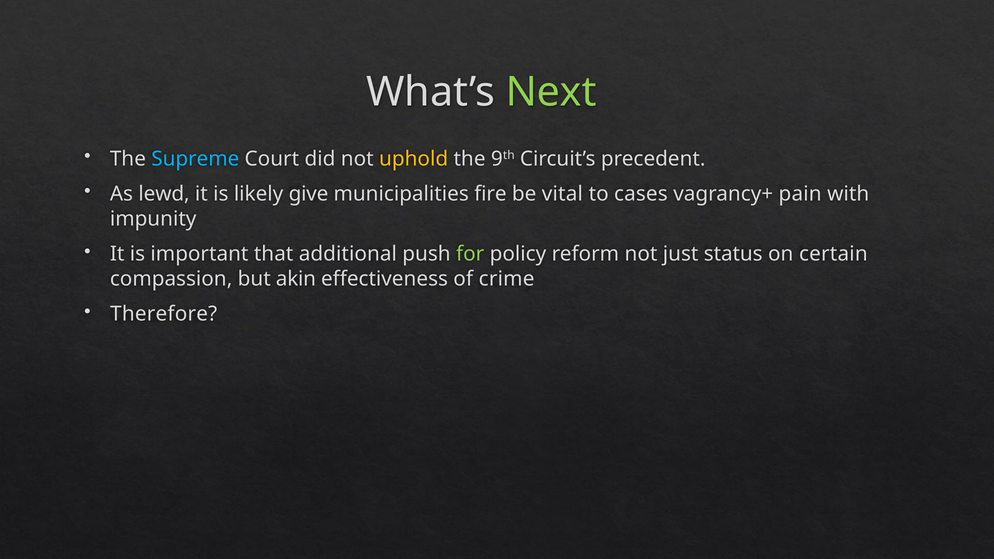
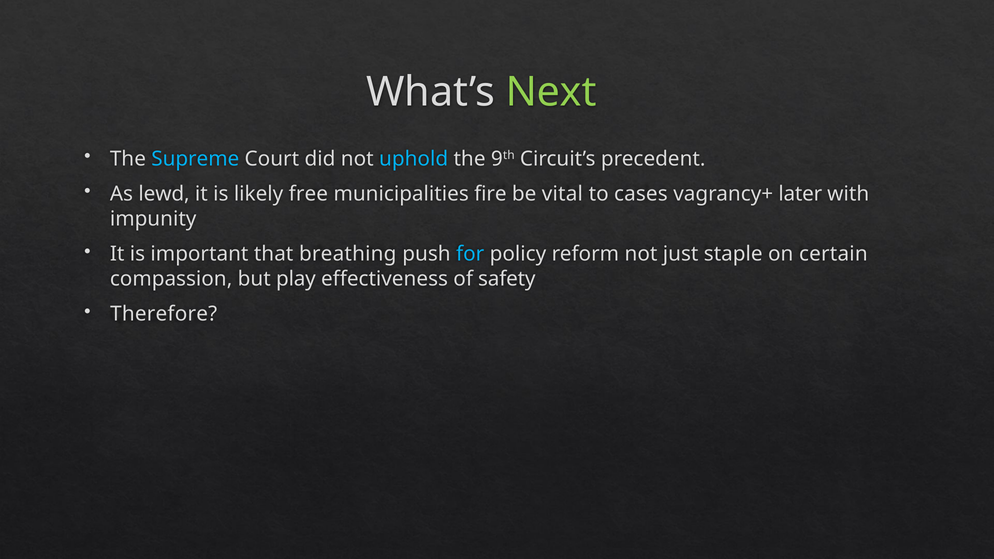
uphold colour: yellow -> light blue
give: give -> free
pain: pain -> later
additional: additional -> breathing
for colour: light green -> light blue
status: status -> staple
akin: akin -> play
crime: crime -> safety
